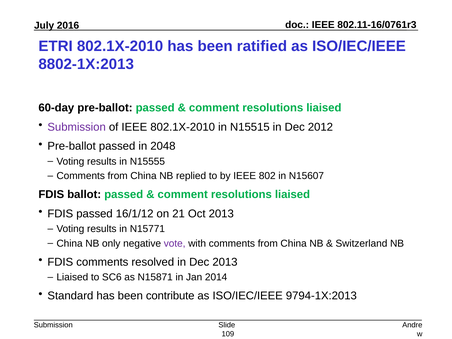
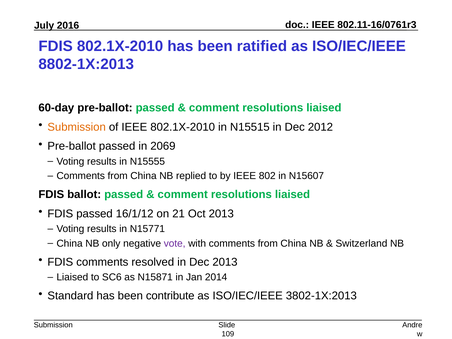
ETRI at (56, 46): ETRI -> FDIS
Submission at (77, 127) colour: purple -> orange
2048: 2048 -> 2069
9794-1X:2013: 9794-1X:2013 -> 3802-1X:2013
